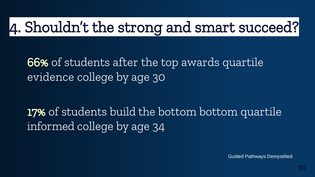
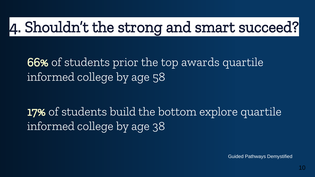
after: after -> prior
evidence at (51, 77): evidence -> informed
30: 30 -> 58
bottom bottom: bottom -> explore
34: 34 -> 38
